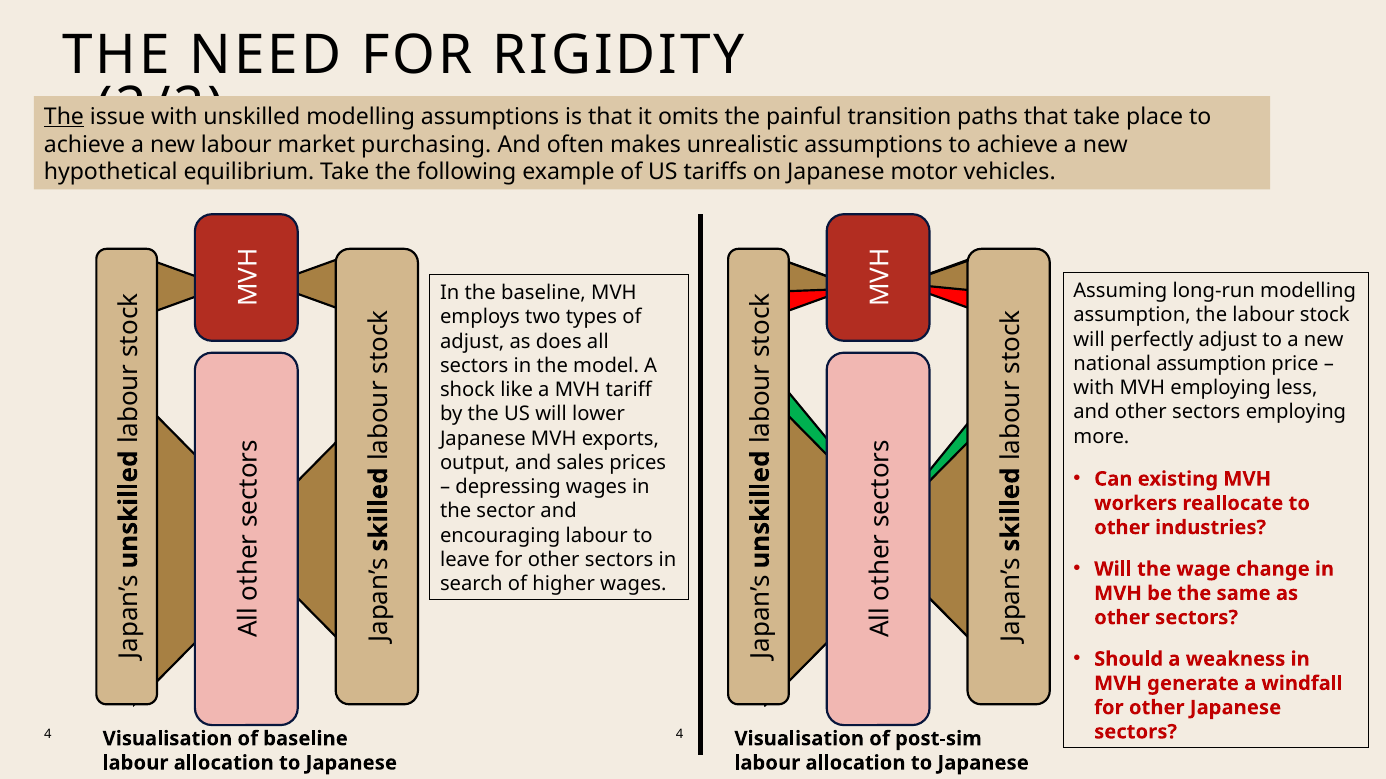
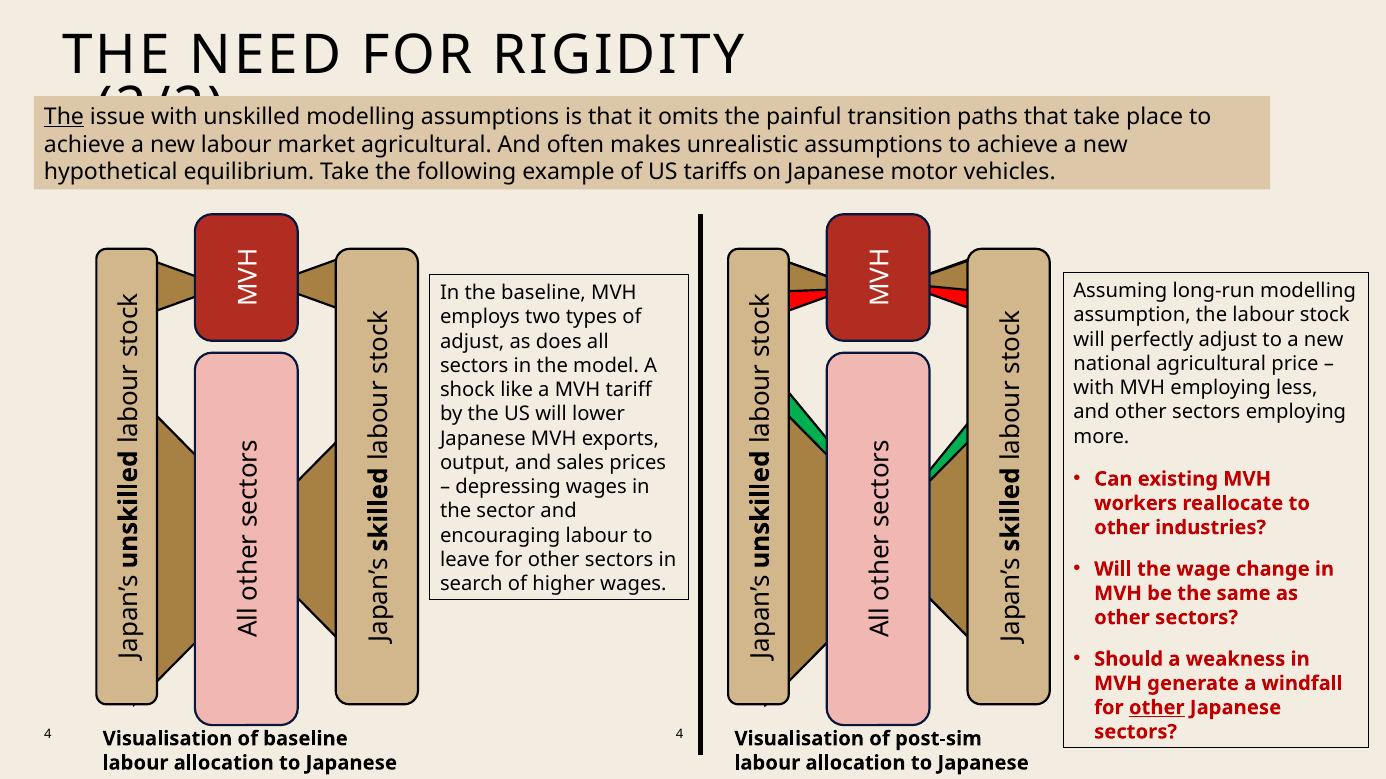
market purchasing: purchasing -> agricultural
national assumption: assumption -> agricultural
other at (1157, 708) underline: none -> present
